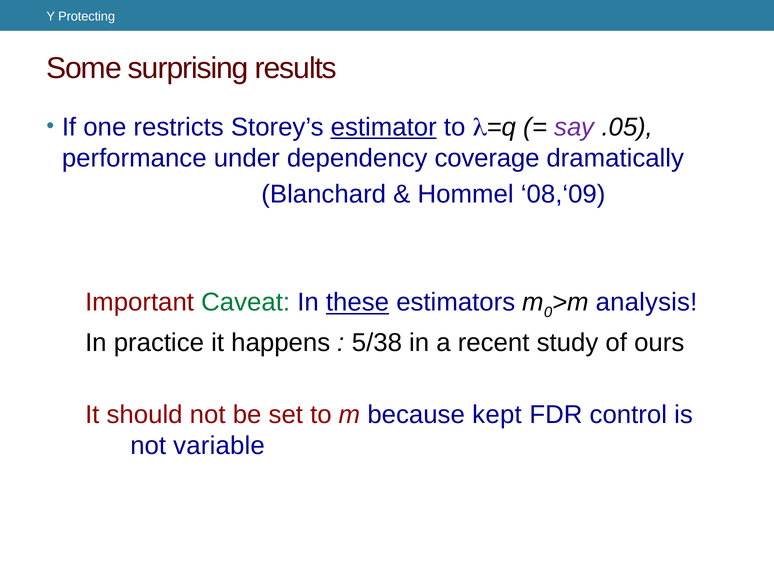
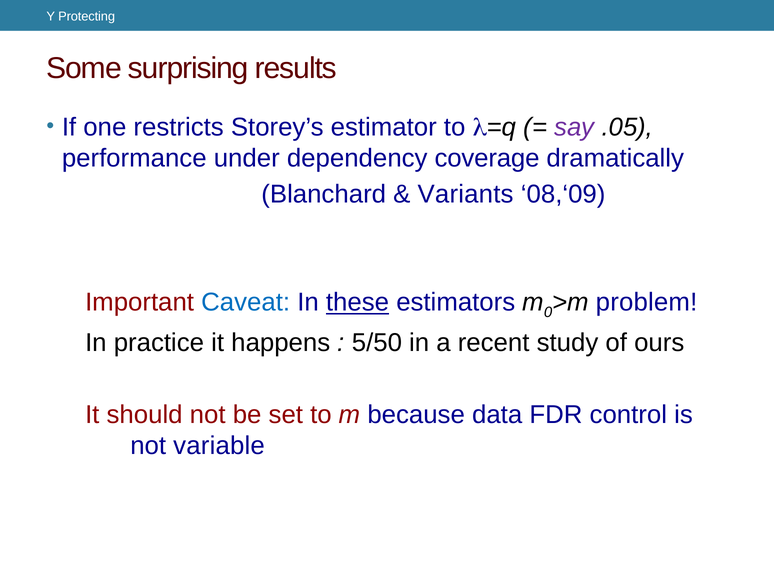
estimator underline: present -> none
Hommel: Hommel -> Variants
Caveat colour: green -> blue
analysis: analysis -> problem
5/38: 5/38 -> 5/50
kept: kept -> data
